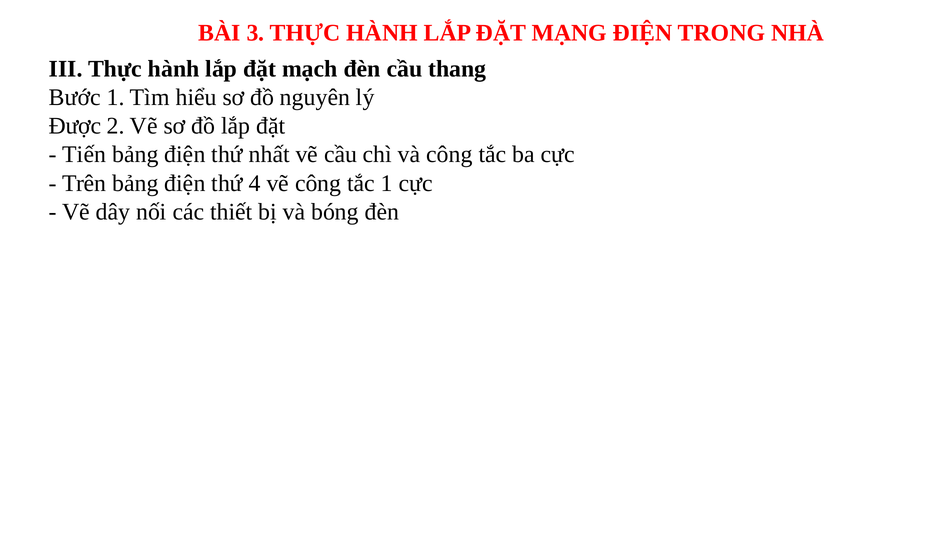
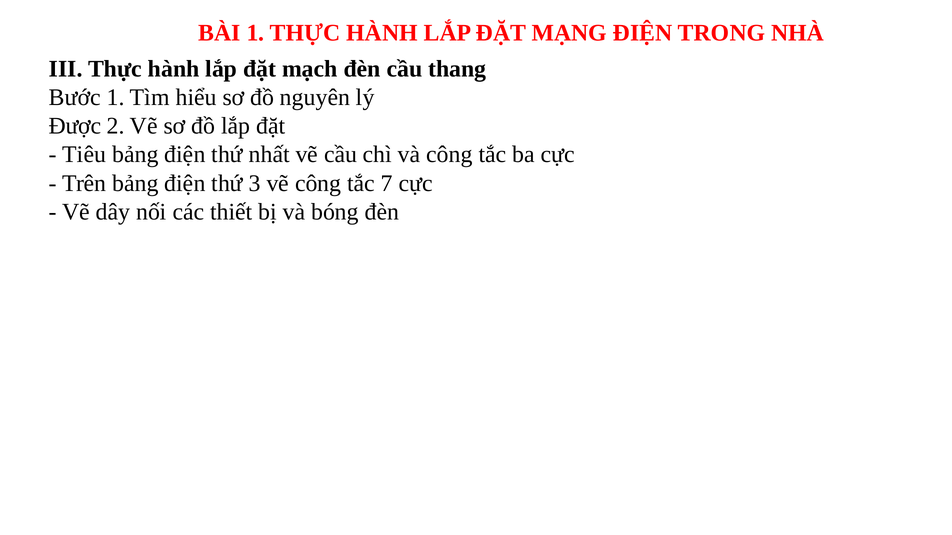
BÀI 3: 3 -> 1
Tiến: Tiến -> Tiêu
4: 4 -> 3
tắc 1: 1 -> 7
